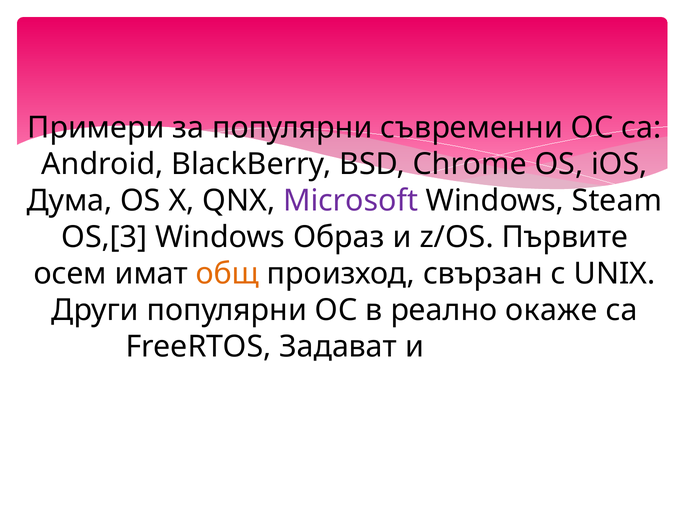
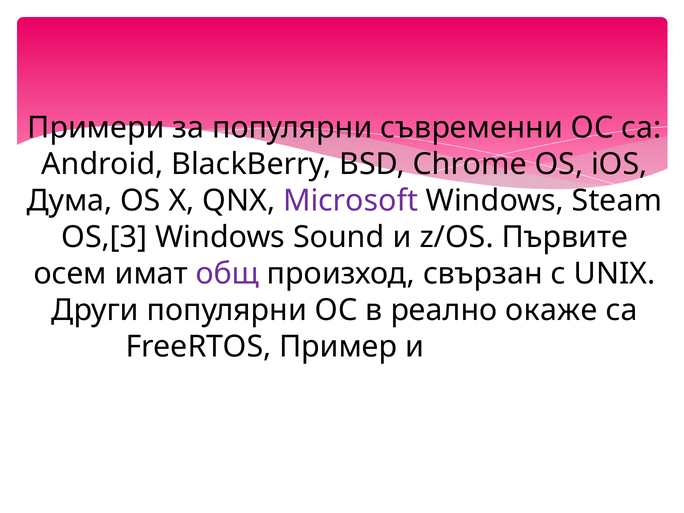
Образ: Образ -> Sound
общ colour: orange -> purple
Задават: Задават -> Пример
